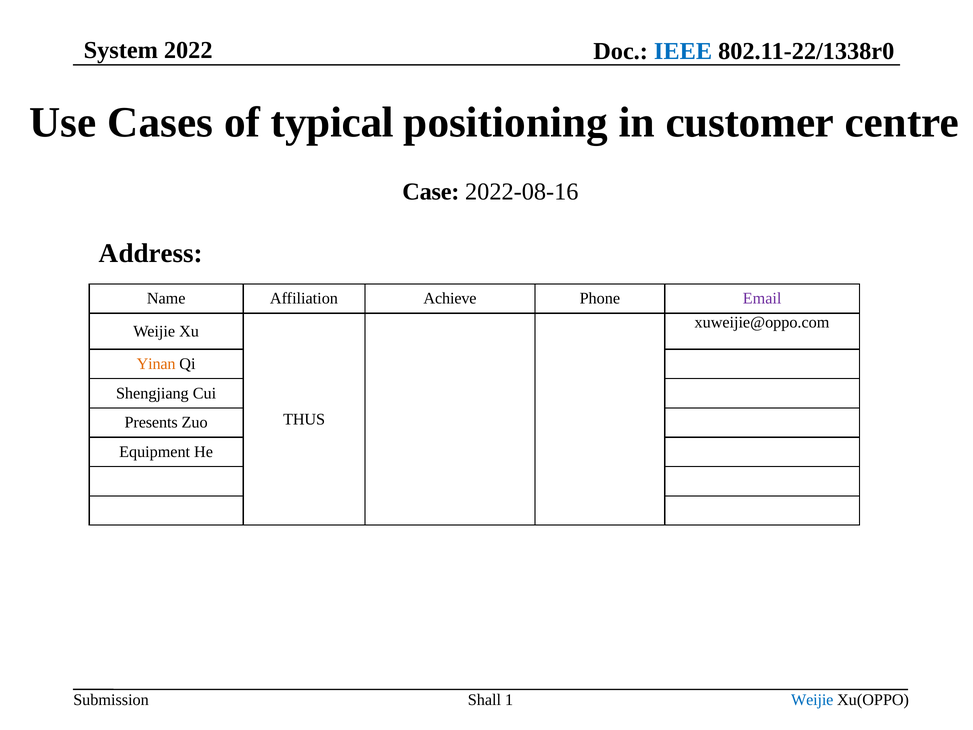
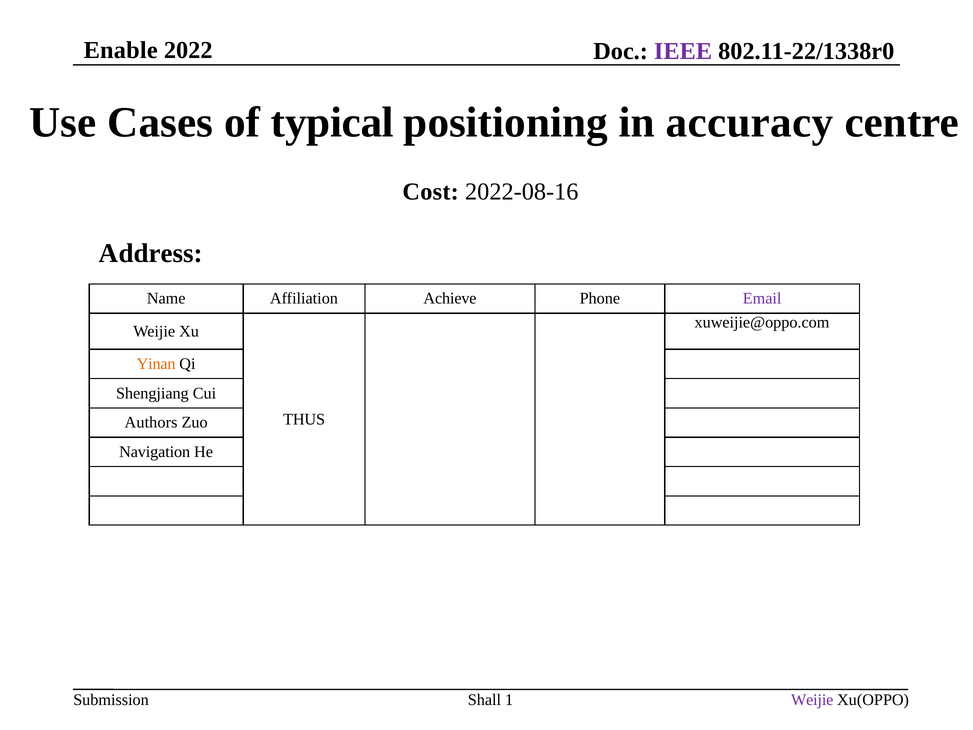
System: System -> Enable
IEEE colour: blue -> purple
customer: customer -> accuracy
Case: Case -> Cost
Presents: Presents -> Authors
Equipment: Equipment -> Navigation
Weijie at (812, 700) colour: blue -> purple
